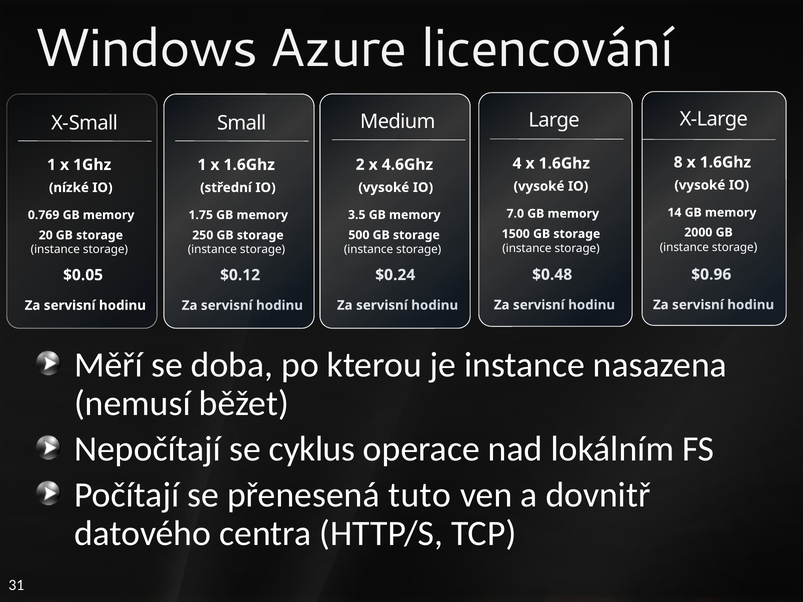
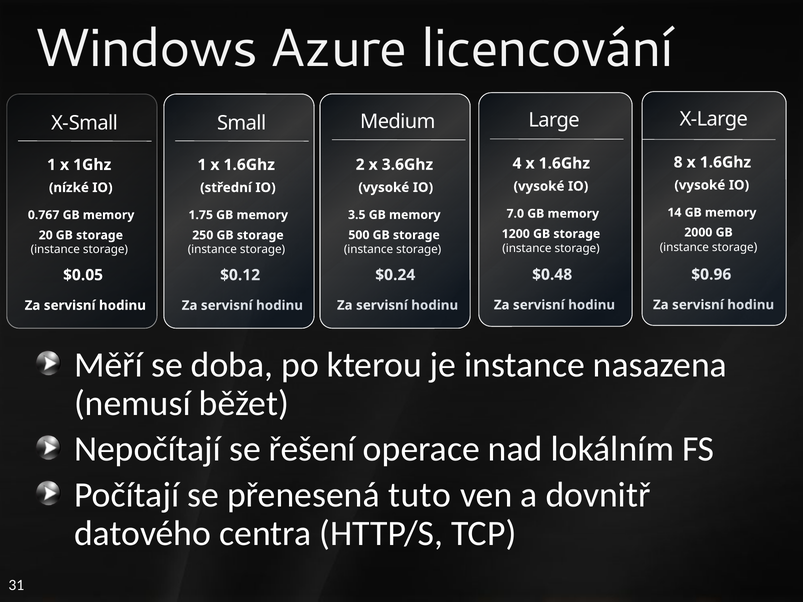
4.6Ghz: 4.6Ghz -> 3.6Ghz
0.769: 0.769 -> 0.767
1500: 1500 -> 1200
cyklus: cyklus -> řešení
